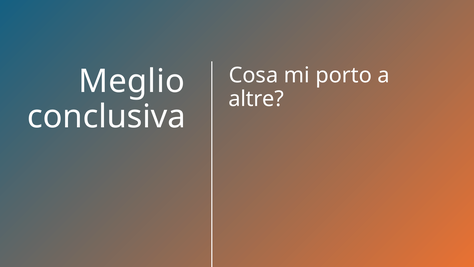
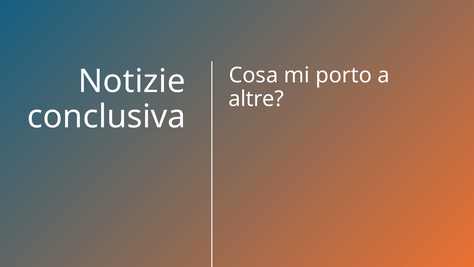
Meglio: Meglio -> Notizie
